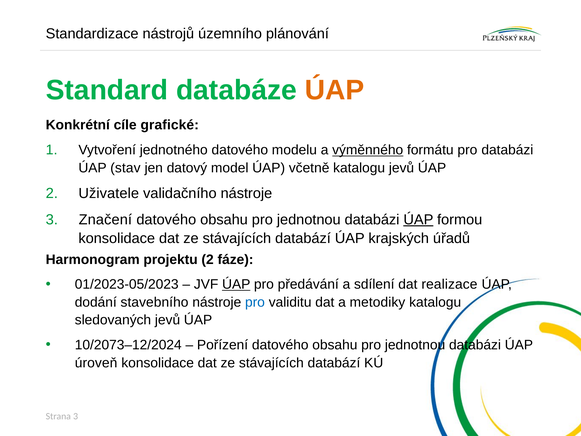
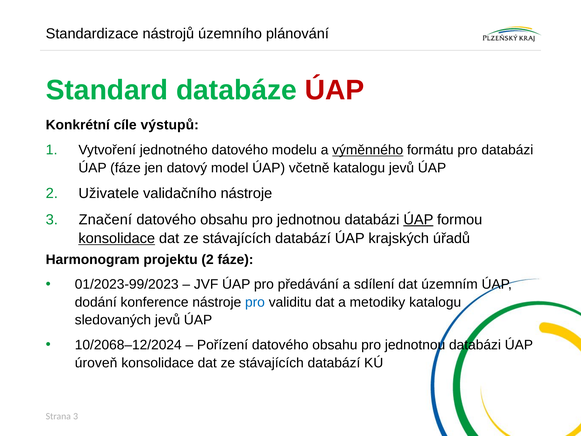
ÚAP at (335, 90) colour: orange -> red
grafické: grafické -> výstupů
ÚAP stav: stav -> fáze
konsolidace at (117, 238) underline: none -> present
01/2023-05/2023: 01/2023-05/2023 -> 01/2023-99/2023
ÚAP at (236, 284) underline: present -> none
realizace: realizace -> územním
stavebního: stavebního -> konference
10/2073–12/2024: 10/2073–12/2024 -> 10/2068–12/2024
